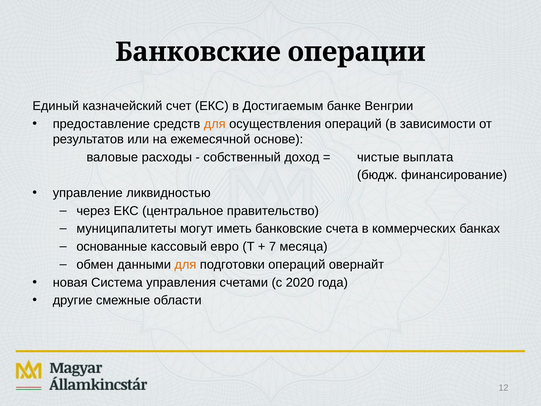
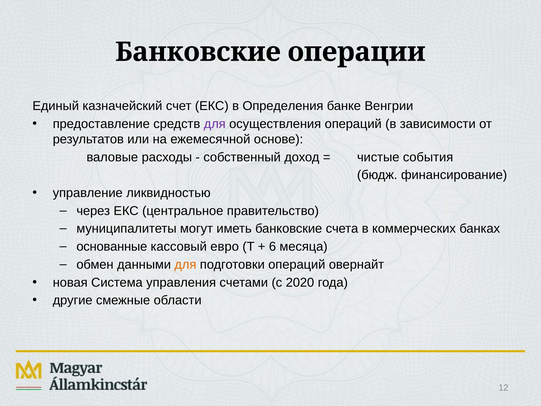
Достигаемым: Достигаемым -> Определения
для at (215, 124) colour: orange -> purple
выплата: выплата -> события
7: 7 -> 6
